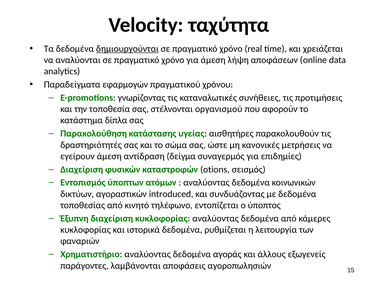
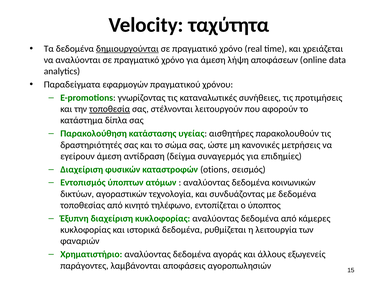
τοποθεσία underline: none -> present
οργανισμού: οργανισμού -> λειτουργούν
introduced: introduced -> τεχνολογία
